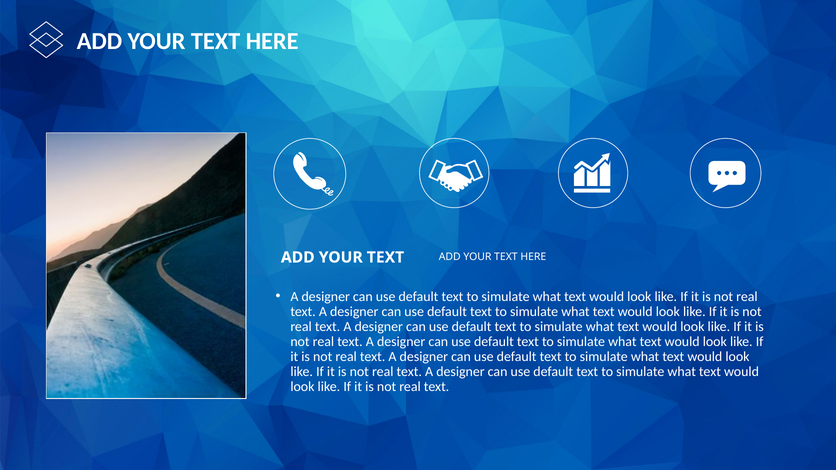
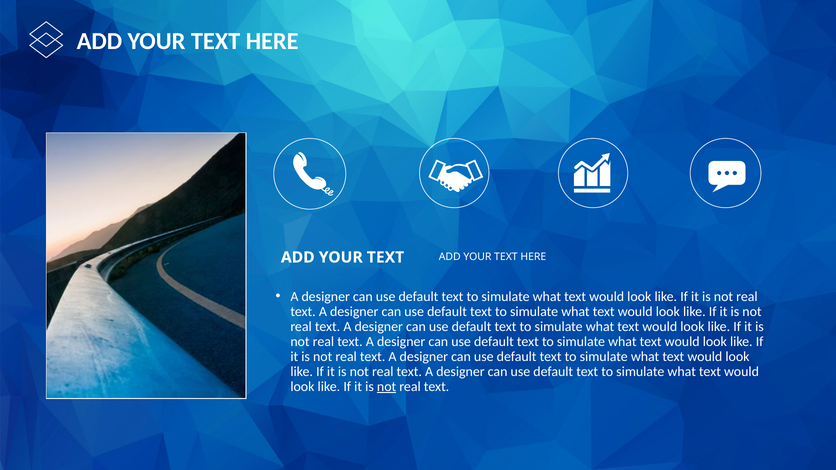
not at (387, 387) underline: none -> present
